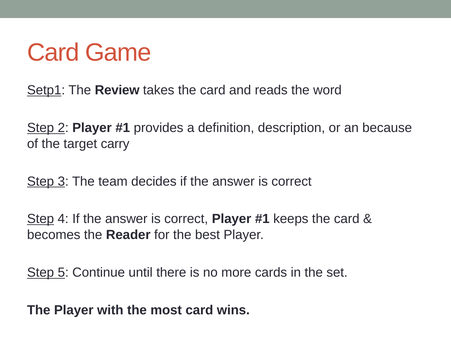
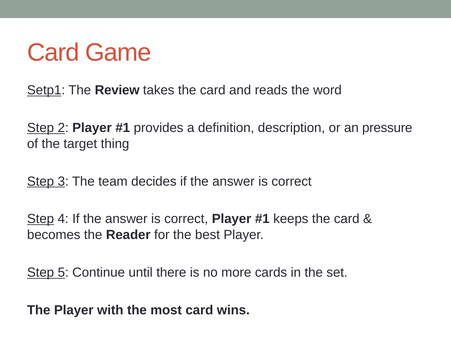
because: because -> pressure
carry: carry -> thing
